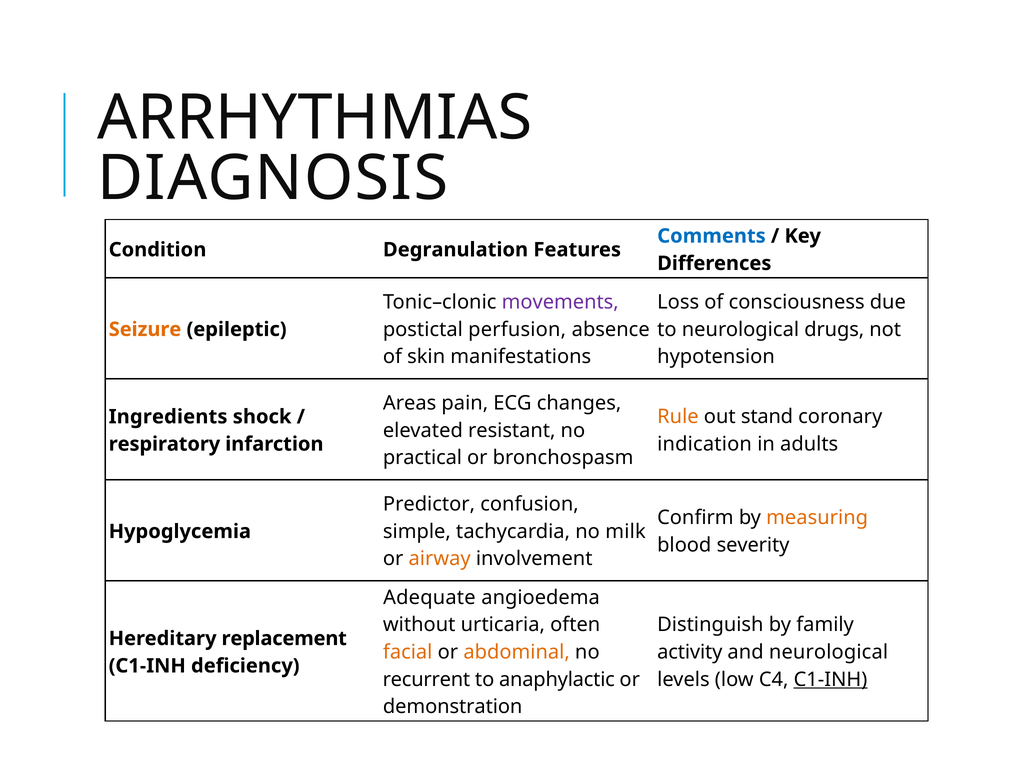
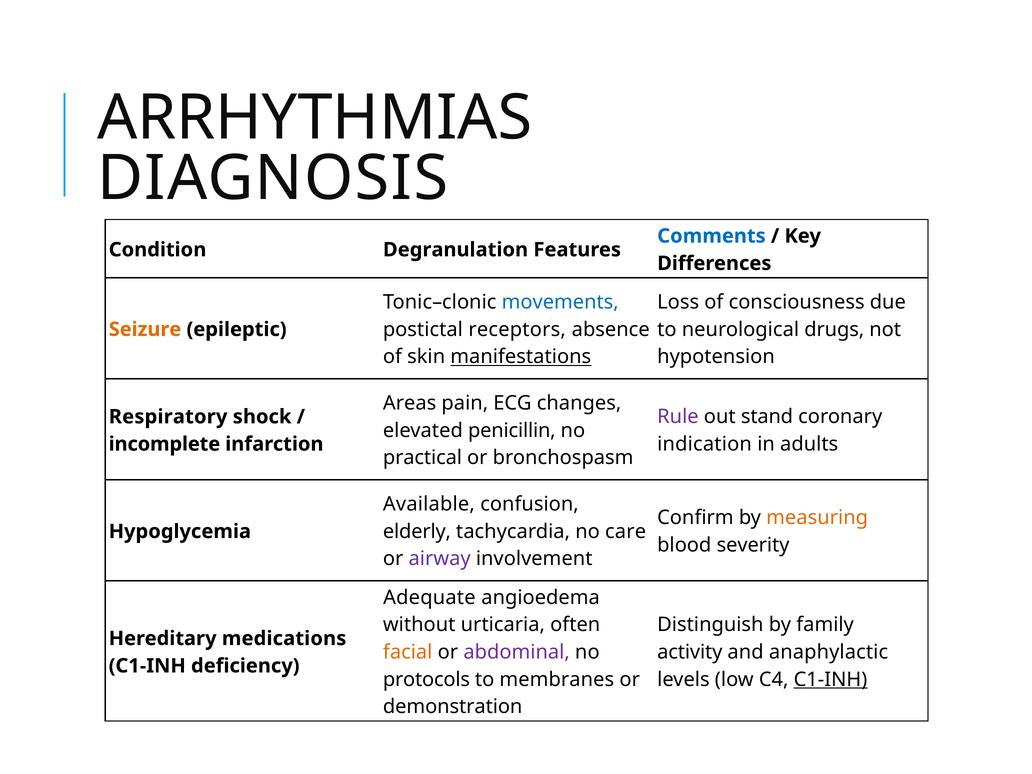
movements colour: purple -> blue
perfusion: perfusion -> receptors
manifestations underline: none -> present
Rule colour: orange -> purple
Ingredients: Ingredients -> Respiratory
resistant: resistant -> penicillin
respiratory: respiratory -> incomplete
Predictor: Predictor -> Available
simple: simple -> elderly
milk: milk -> care
airway colour: orange -> purple
replacement: replacement -> medications
abdominal colour: orange -> purple
and neurological: neurological -> anaphylactic
recurrent: recurrent -> protocols
anaphylactic: anaphylactic -> membranes
